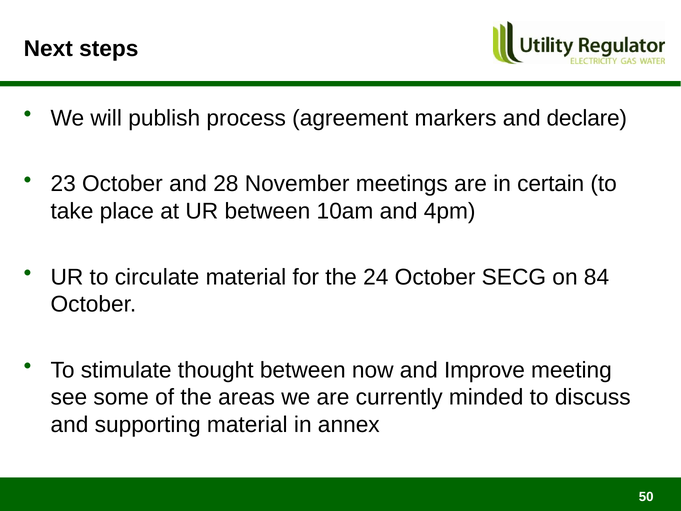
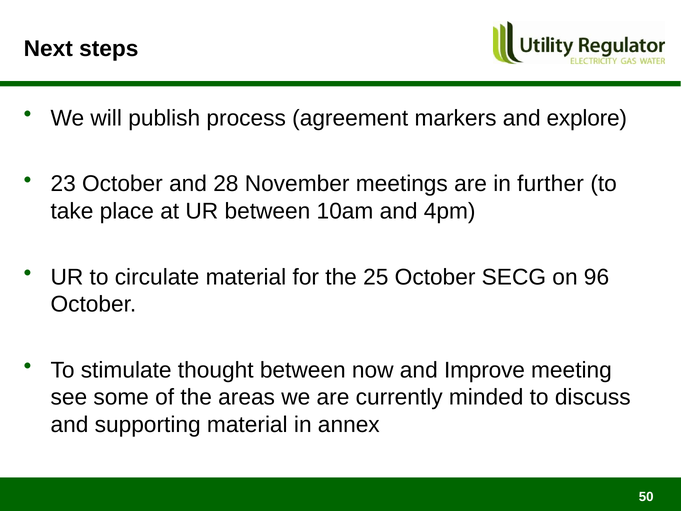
declare: declare -> explore
certain: certain -> further
24: 24 -> 25
84: 84 -> 96
